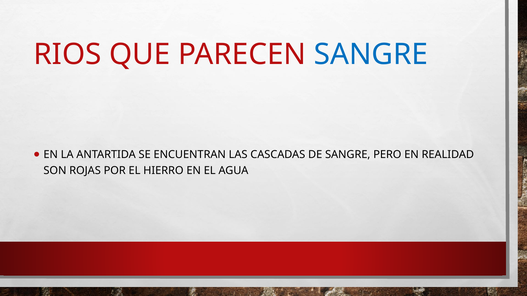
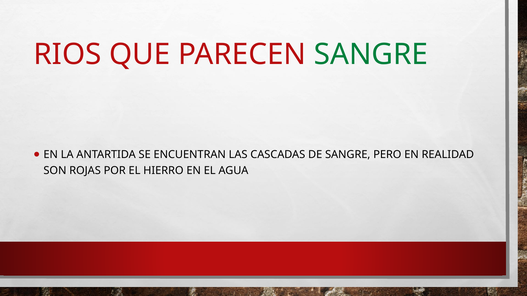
SANGRE at (371, 54) colour: blue -> green
